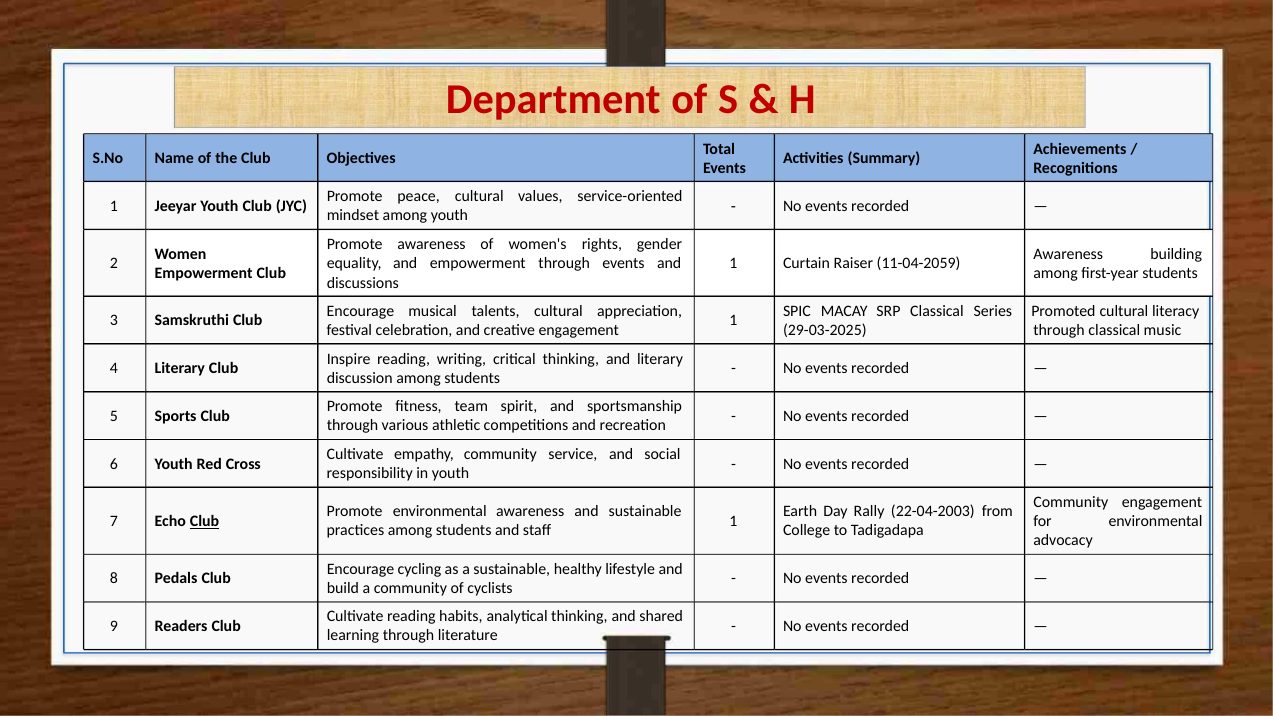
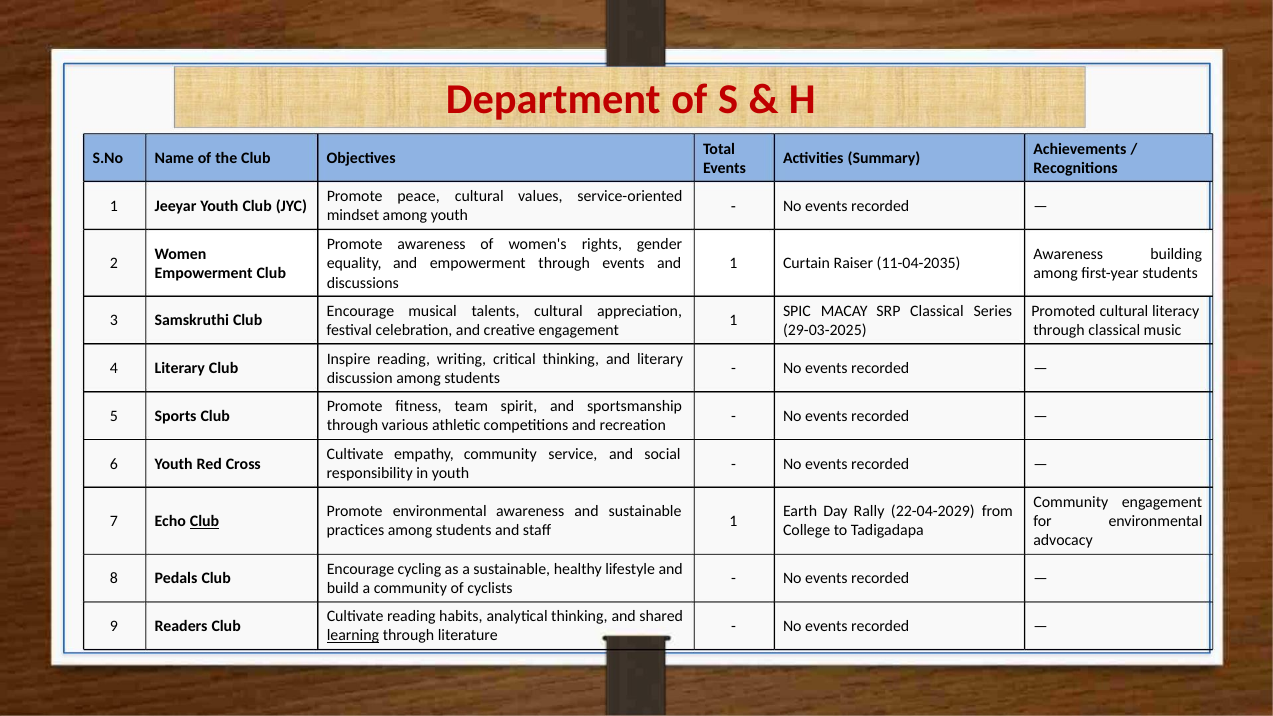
11-04-2059: 11-04-2059 -> 11-04-2035
22-04-2003: 22-04-2003 -> 22-04-2029
learning underline: none -> present
